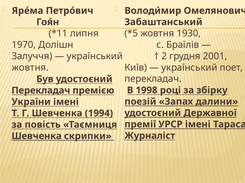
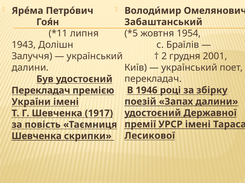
1930: 1930 -> 1954
1970: 1970 -> 1943
жовтня at (30, 68): жовтня -> далини
1998: 1998 -> 1946
1994: 1994 -> 1917
Журналіст: Журналіст -> Лесикової
